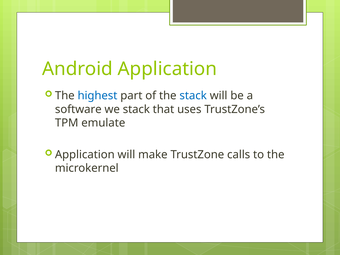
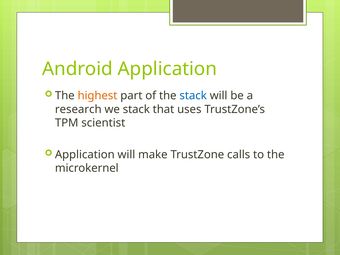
highest colour: blue -> orange
software: software -> research
emulate: emulate -> scientist
